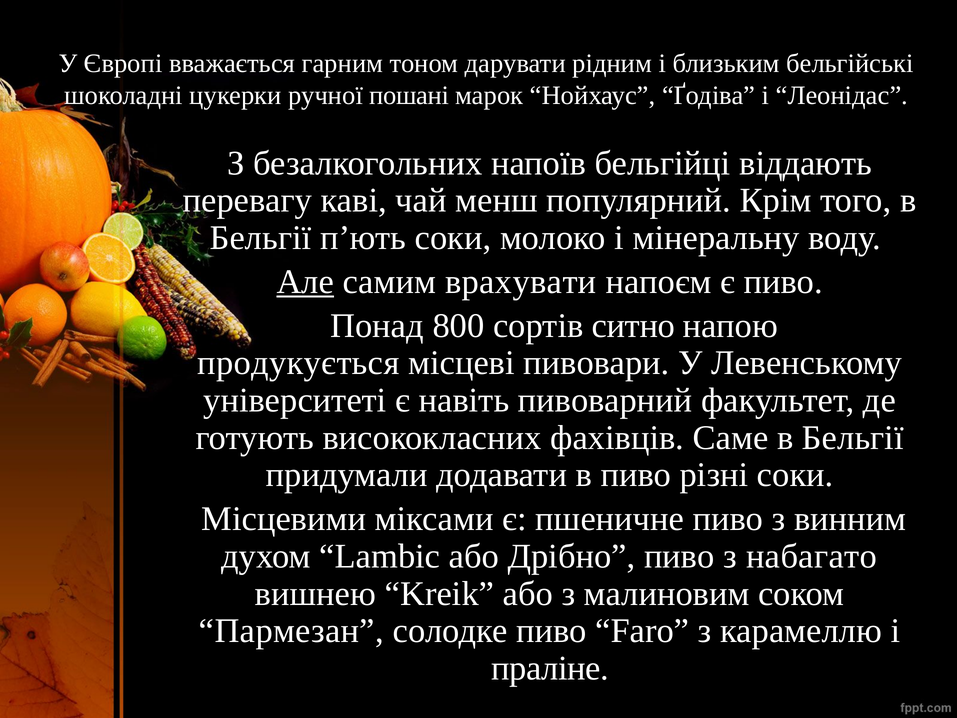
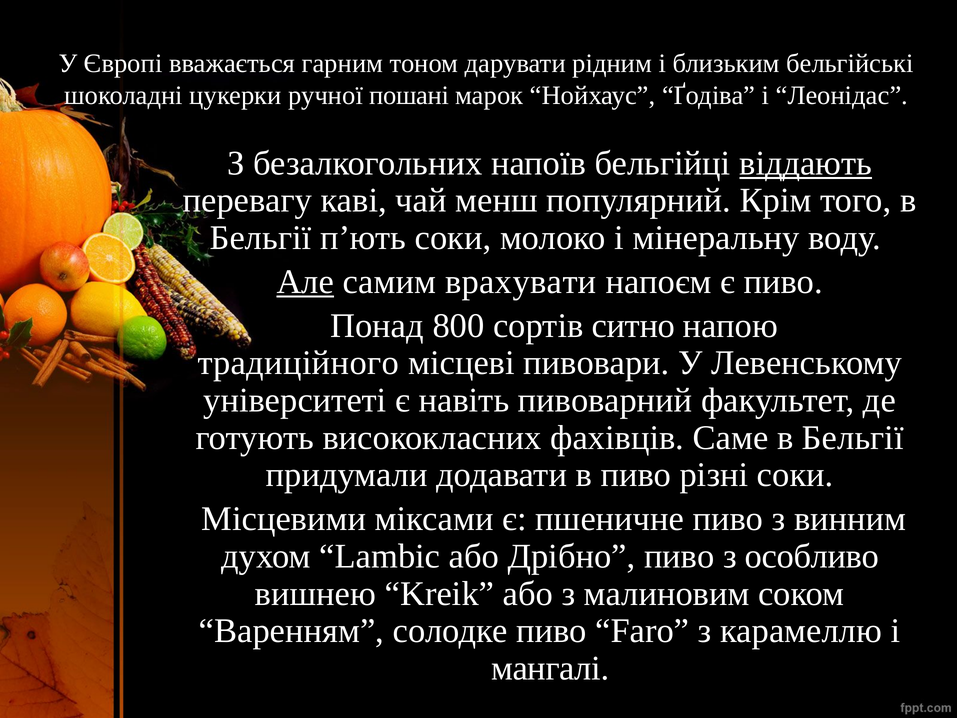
віддають underline: none -> present
продукується: продукується -> традиційного
набагато: набагато -> особливо
Пармезан: Пармезан -> Варенням
праліне: праліне -> мангалі
